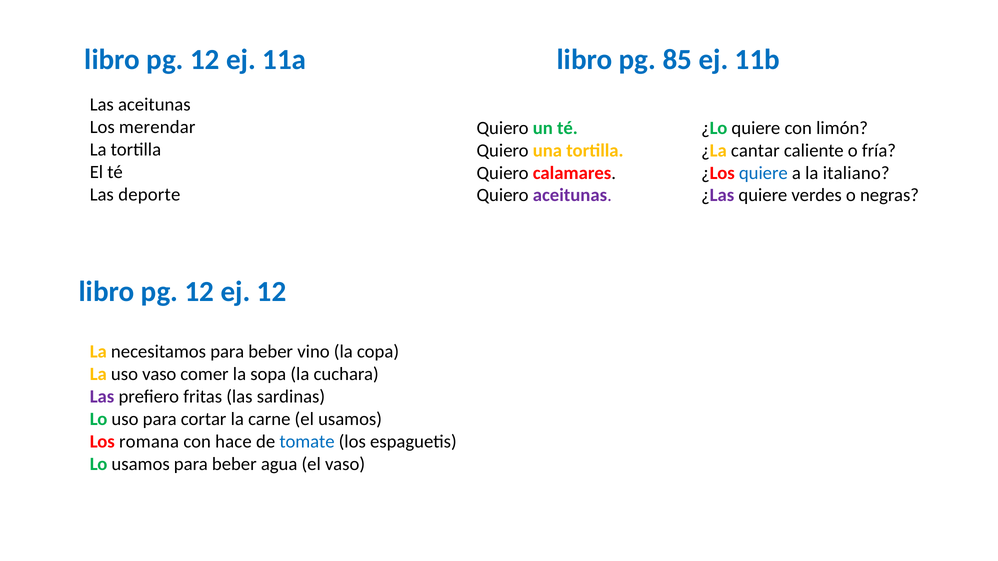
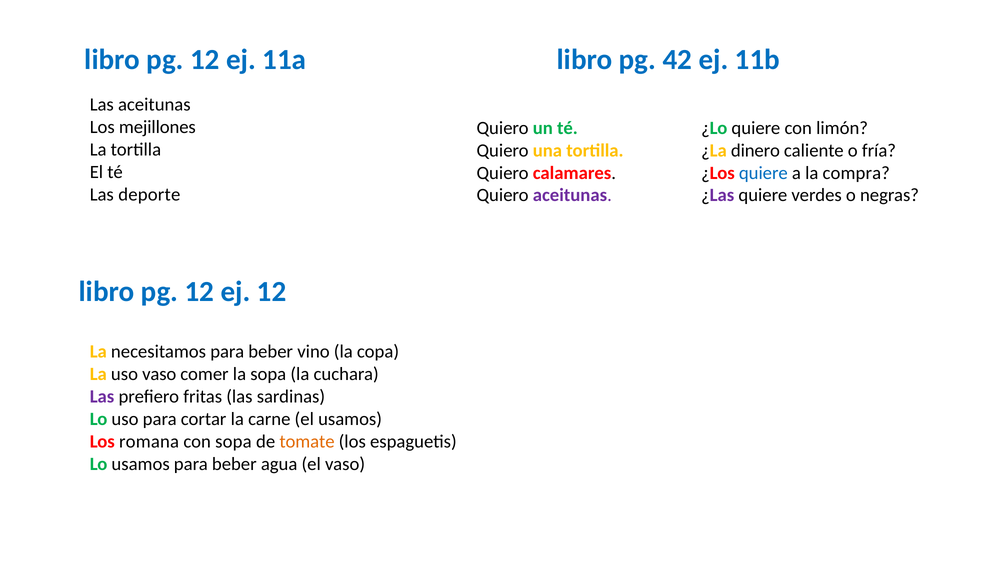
85: 85 -> 42
merendar: merendar -> mejillones
cantar: cantar -> dinero
italiano: italiano -> compra
con hace: hace -> sopa
tomate colour: blue -> orange
